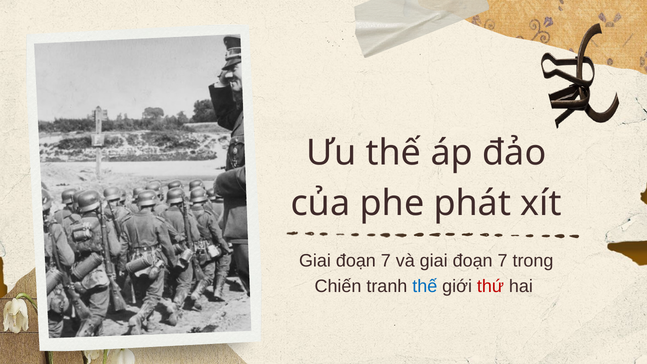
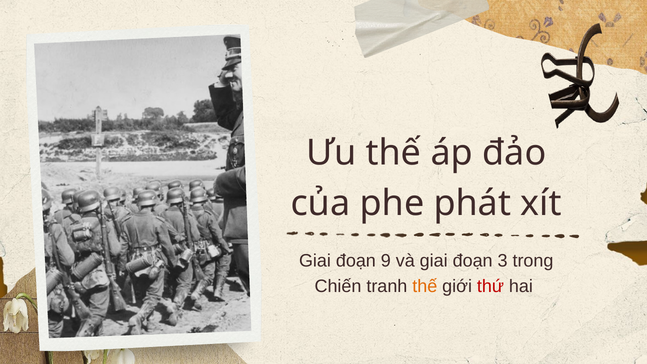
7 at (386, 261): 7 -> 9
và giai đoạn 7: 7 -> 3
thế at (425, 286) colour: blue -> orange
